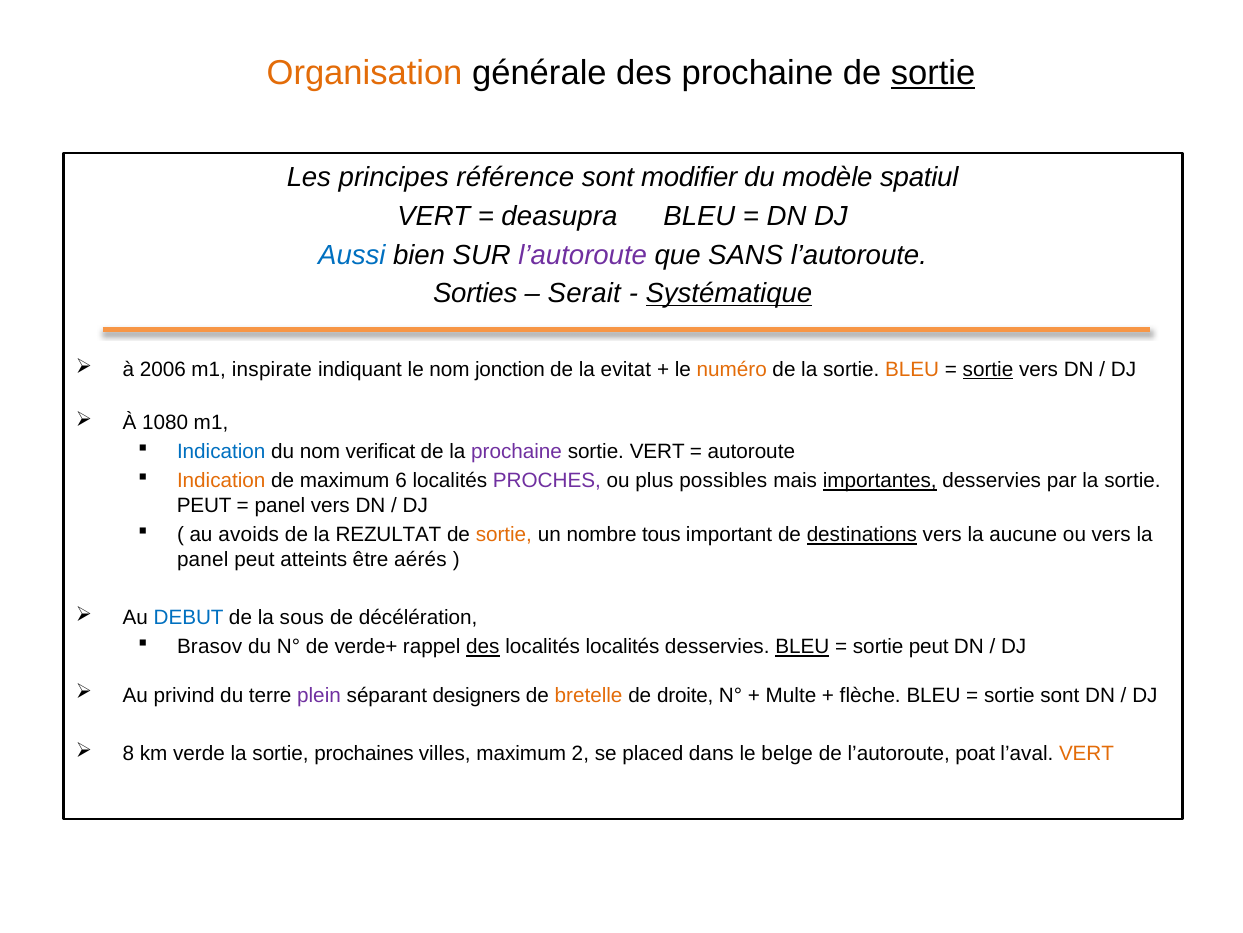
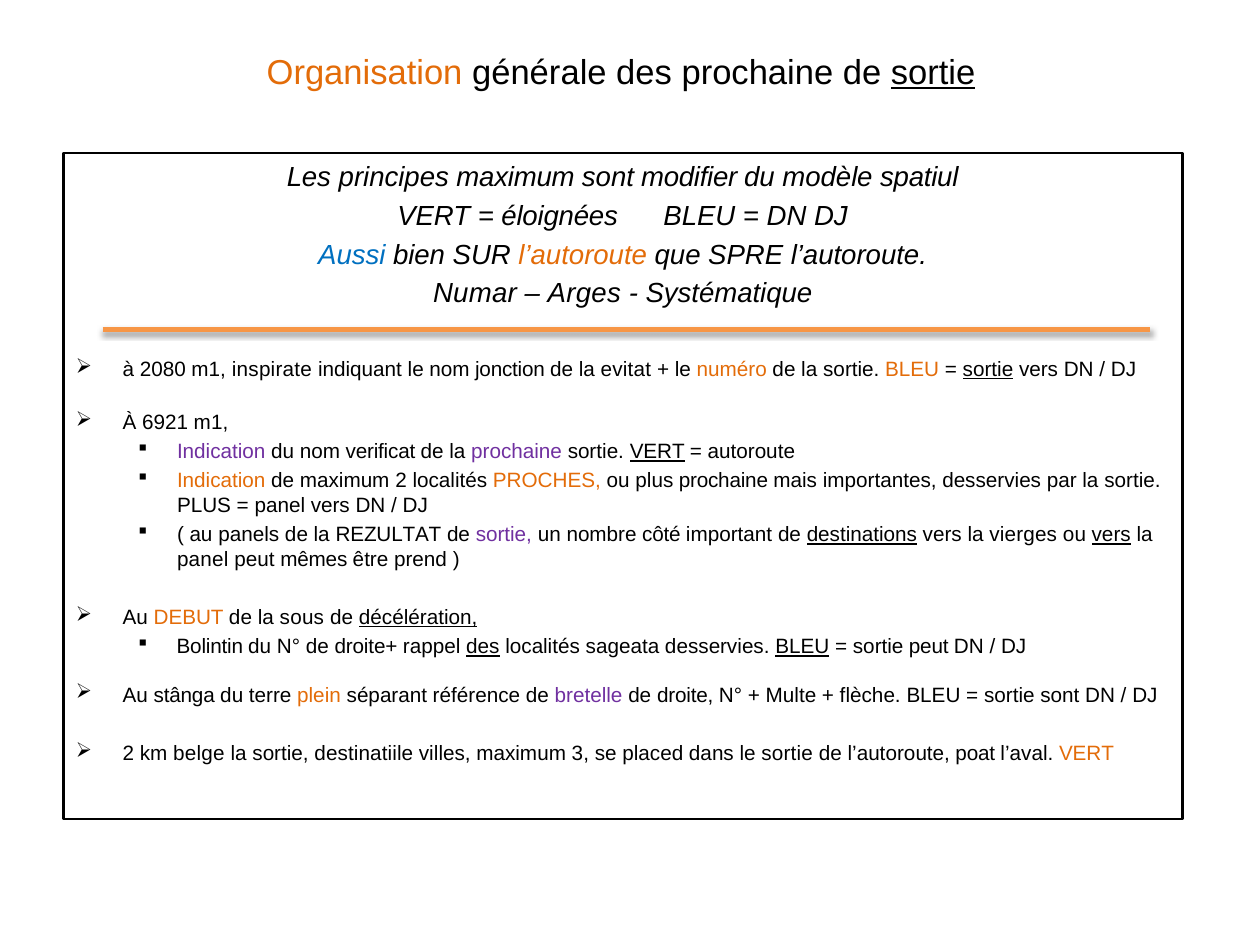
principes référence: référence -> maximum
deasupra: deasupra -> éloignées
l’autoroute at (583, 255) colour: purple -> orange
SANS: SANS -> SPRE
Sorties: Sorties -> Numar
Serait: Serait -> Arges
Systématique underline: present -> none
2006: 2006 -> 2080
1080: 1080 -> 6921
Indication at (221, 452) colour: blue -> purple
VERT at (657, 452) underline: none -> present
maximum 6: 6 -> 2
PROCHES colour: purple -> orange
plus possibles: possibles -> prochaine
importantes underline: present -> none
PEUT at (204, 506): PEUT -> PLUS
avoids: avoids -> panels
sortie at (504, 535) colour: orange -> purple
tous: tous -> côté
aucune: aucune -> vierges
vers at (1111, 535) underline: none -> present
atteints: atteints -> mêmes
aérés: aérés -> prend
DEBUT colour: blue -> orange
décélération underline: none -> present
Brasov: Brasov -> Bolintin
verde+: verde+ -> droite+
localités localités: localités -> sageata
privind: privind -> stânga
plein colour: purple -> orange
designers: designers -> référence
bretelle colour: orange -> purple
8 at (128, 753): 8 -> 2
verde: verde -> belge
prochaines: prochaines -> destinatiile
2: 2 -> 3
le belge: belge -> sortie
